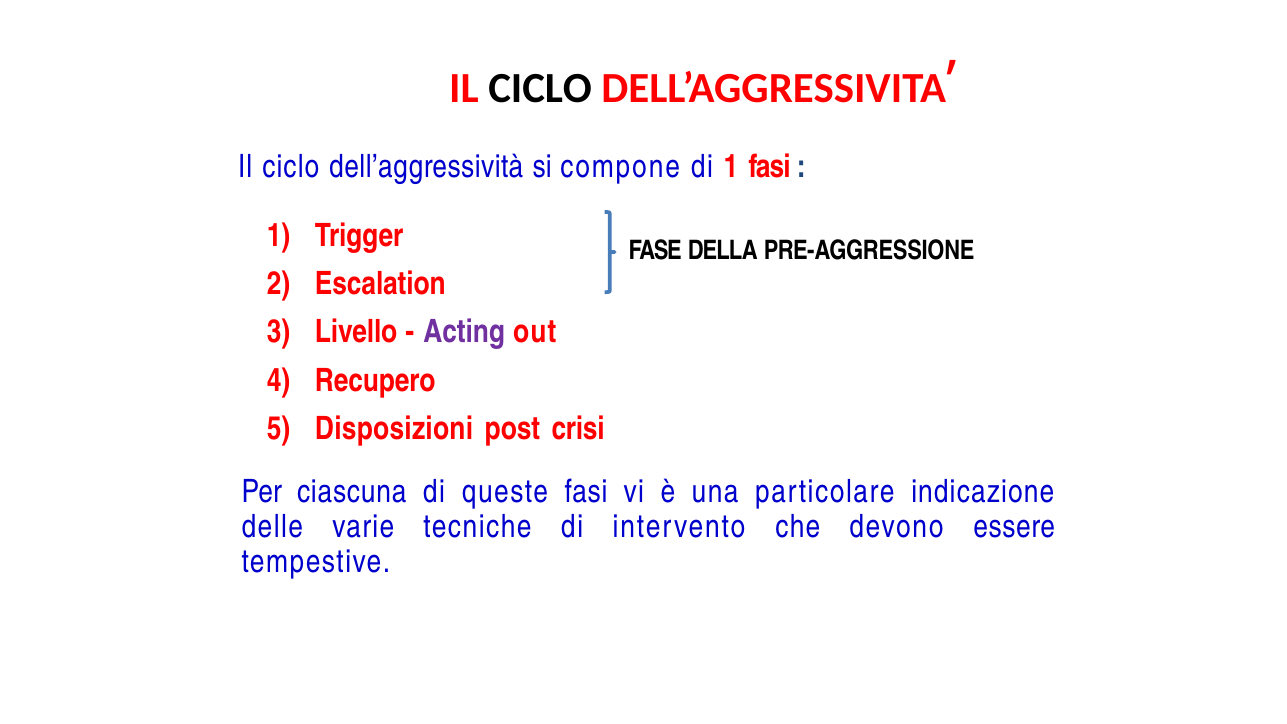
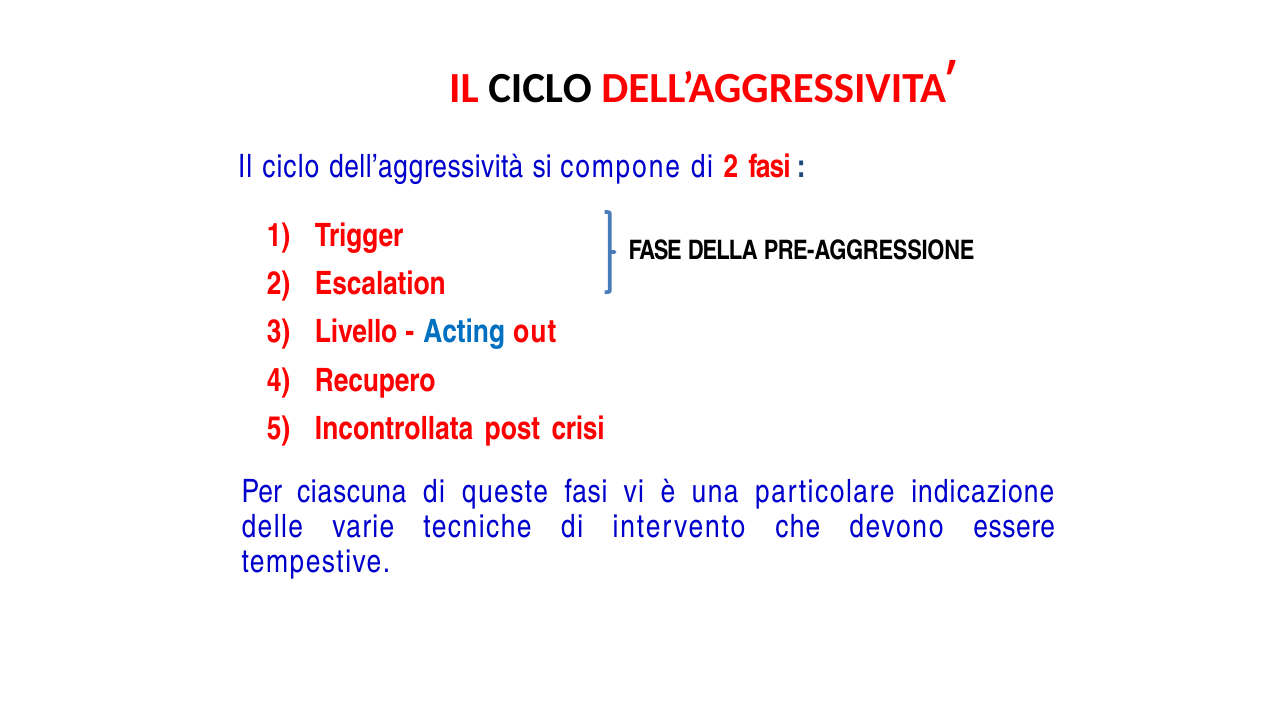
di 1: 1 -> 2
Acting colour: purple -> blue
Disposizioni: Disposizioni -> Incontrollata
